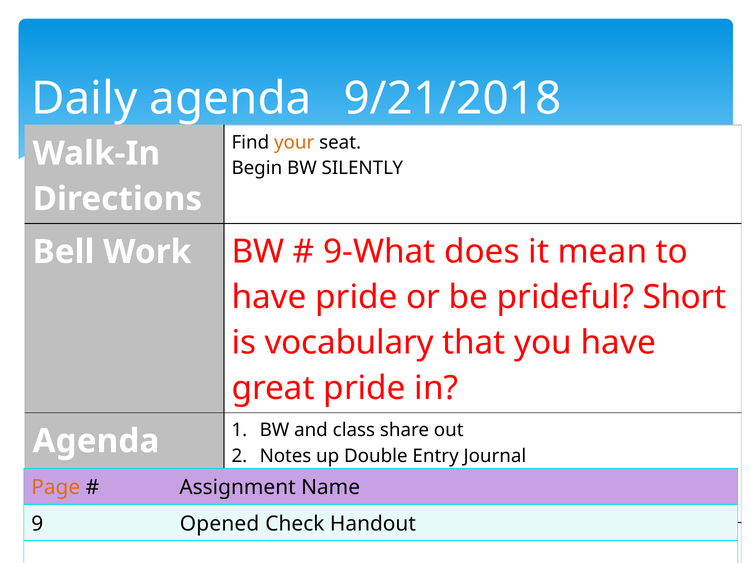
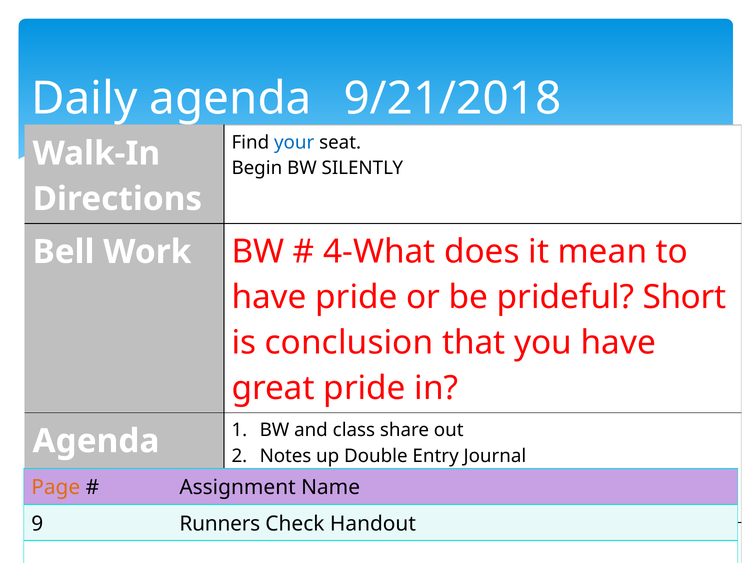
your colour: orange -> blue
9-What: 9-What -> 4-What
vocabulary: vocabulary -> conclusion
Opened: Opened -> Runners
